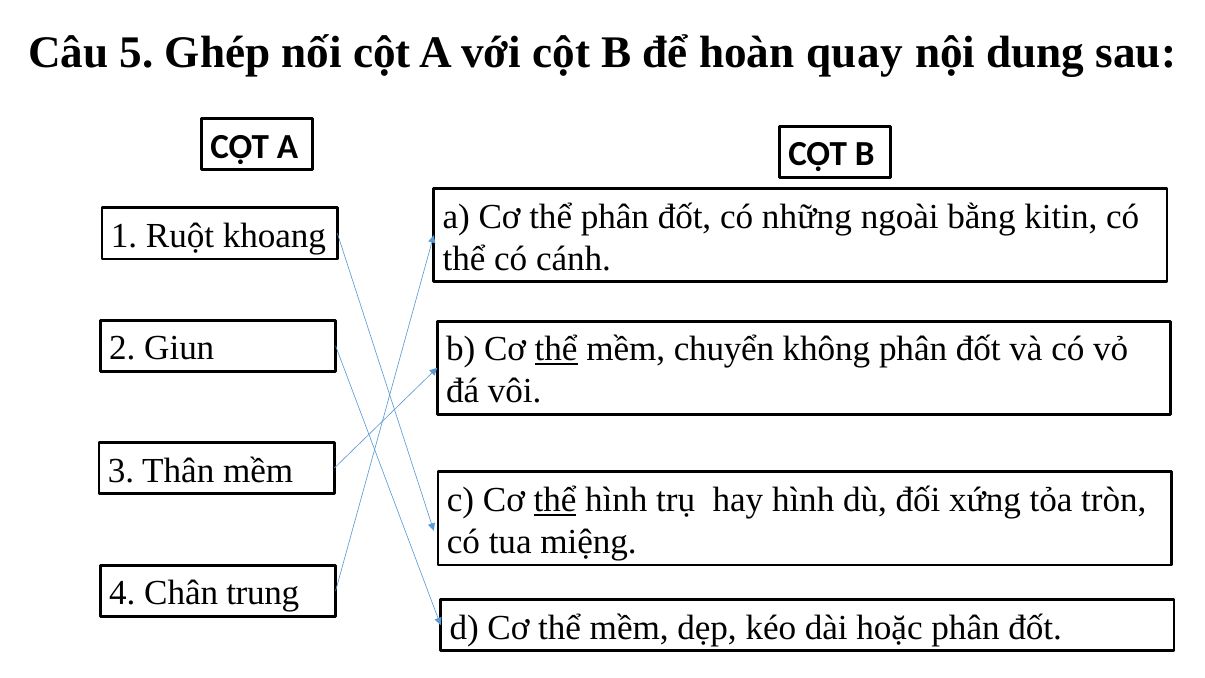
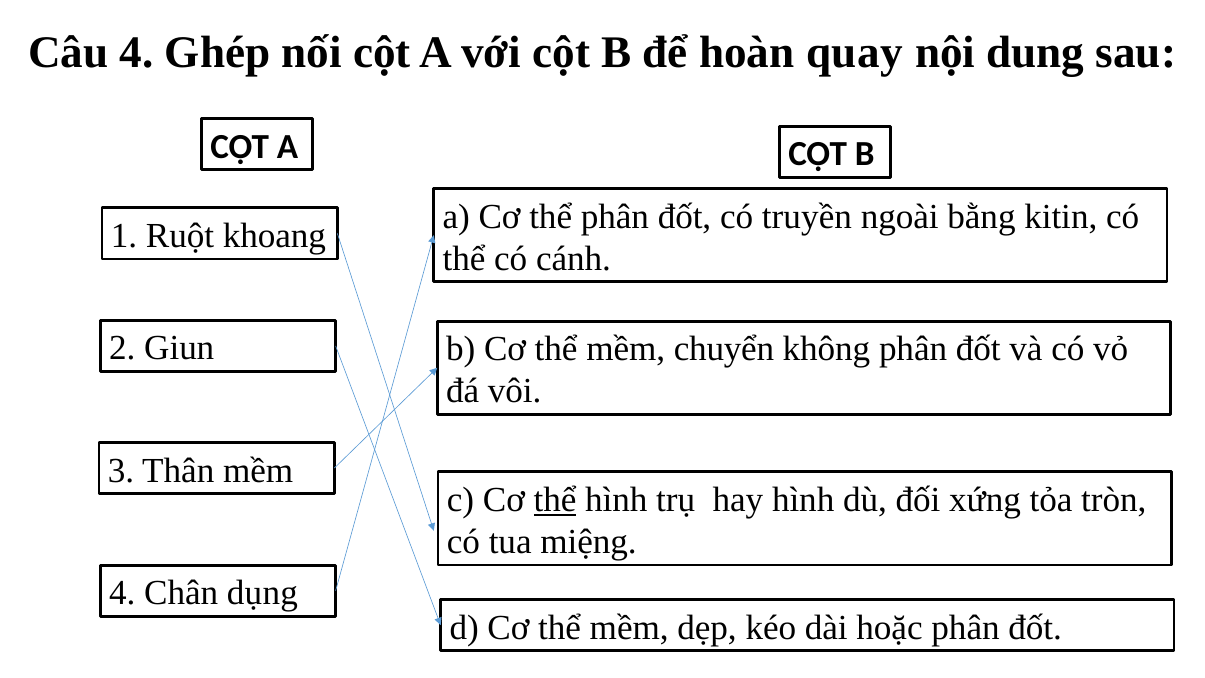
Câu 5: 5 -> 4
những: những -> truyền
thể at (556, 349) underline: present -> none
trung: trung -> dụng
